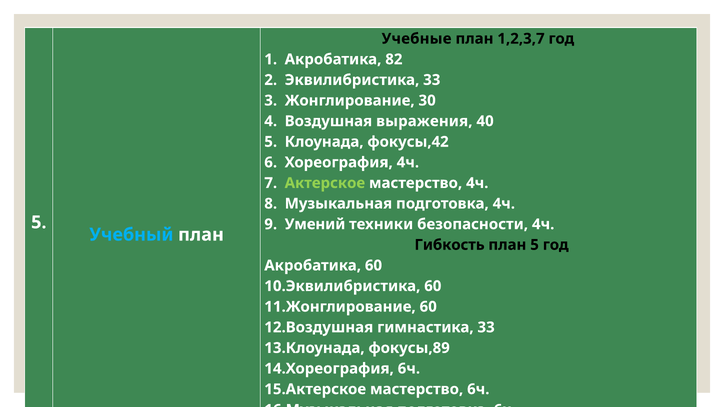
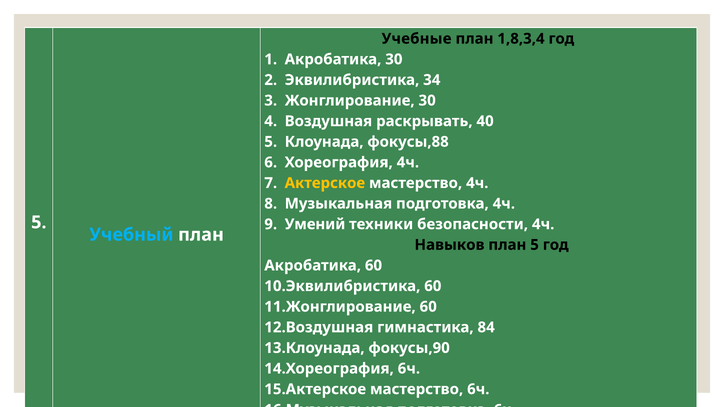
1,2,3,7: 1,2,3,7 -> 1,8,3,4
Акробатика 82: 82 -> 30
Эквилибристика 33: 33 -> 34
выражения: выражения -> раскрывать
фокусы,42: фокусы,42 -> фокусы,88
Актерское colour: light green -> yellow
Гибкость: Гибкость -> Навыков
гимнастика 33: 33 -> 84
фокусы,89: фокусы,89 -> фокусы,90
